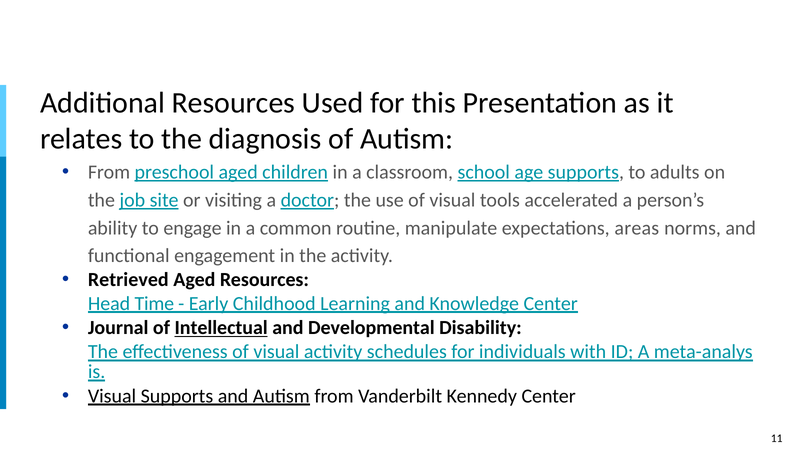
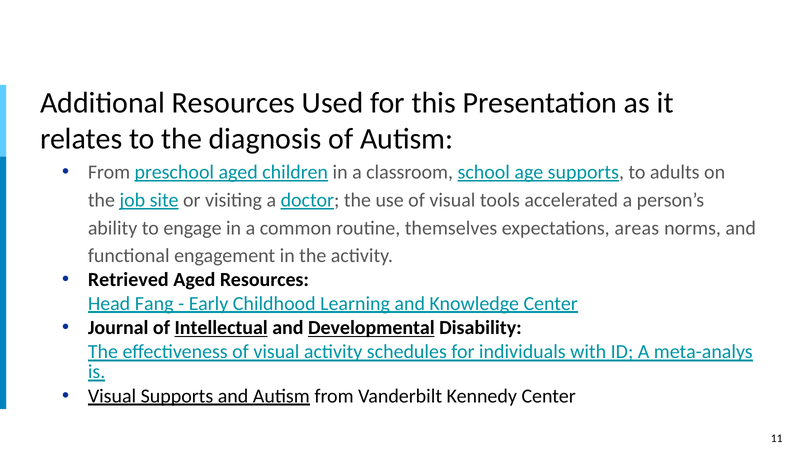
manipulate: manipulate -> themselves
Time: Time -> Fang
Developmental underline: none -> present
